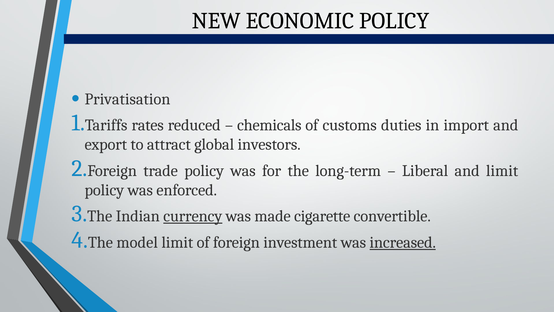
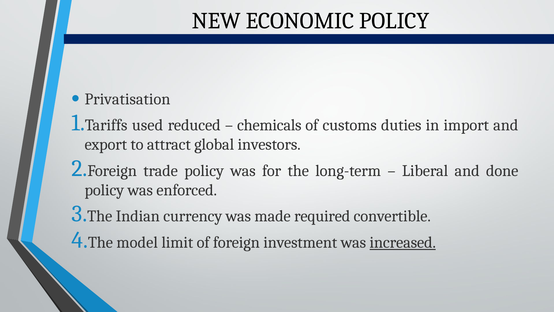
rates: rates -> used
and limit: limit -> done
currency underline: present -> none
cigarette: cigarette -> required
